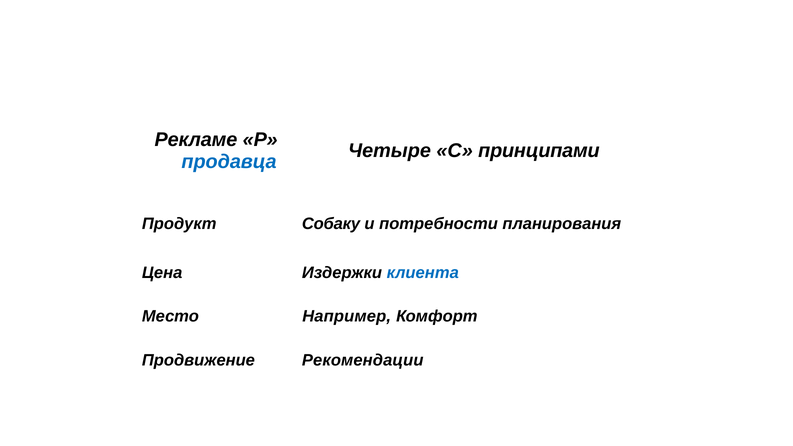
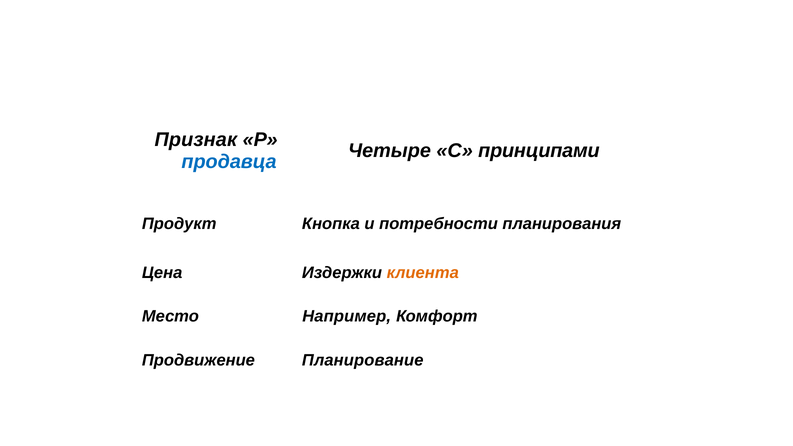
Рекламе: Рекламе -> Признак
Собаку: Собаку -> Кнопка
клиента colour: blue -> orange
Рекомендации: Рекомендации -> Планирование
